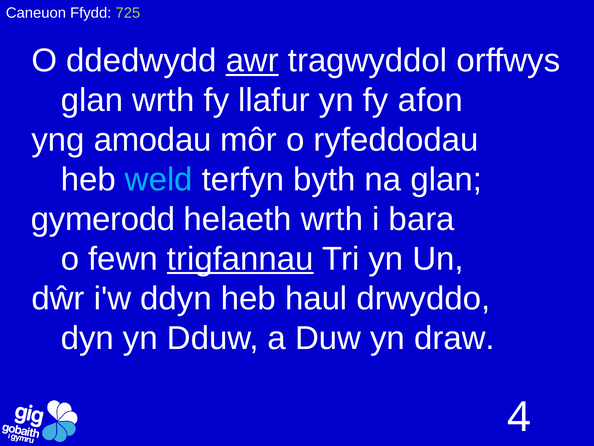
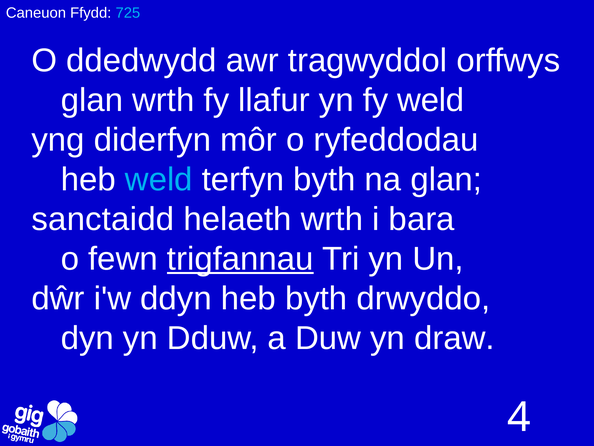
725 colour: light green -> light blue
awr underline: present -> none
fy afon: afon -> weld
amodau: amodau -> diderfyn
gymerodd: gymerodd -> sanctaidd
heb haul: haul -> byth
